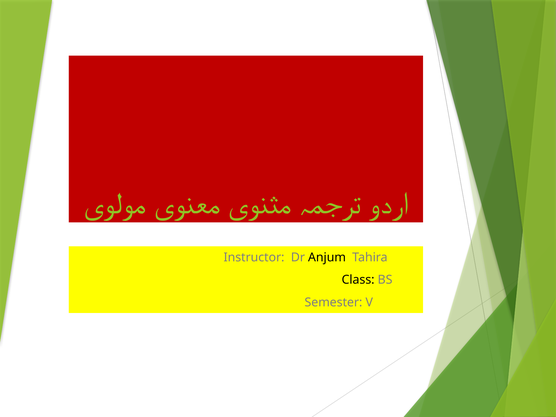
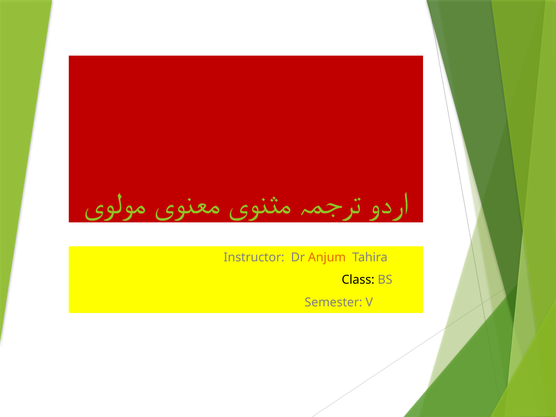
Anjum colour: black -> orange
